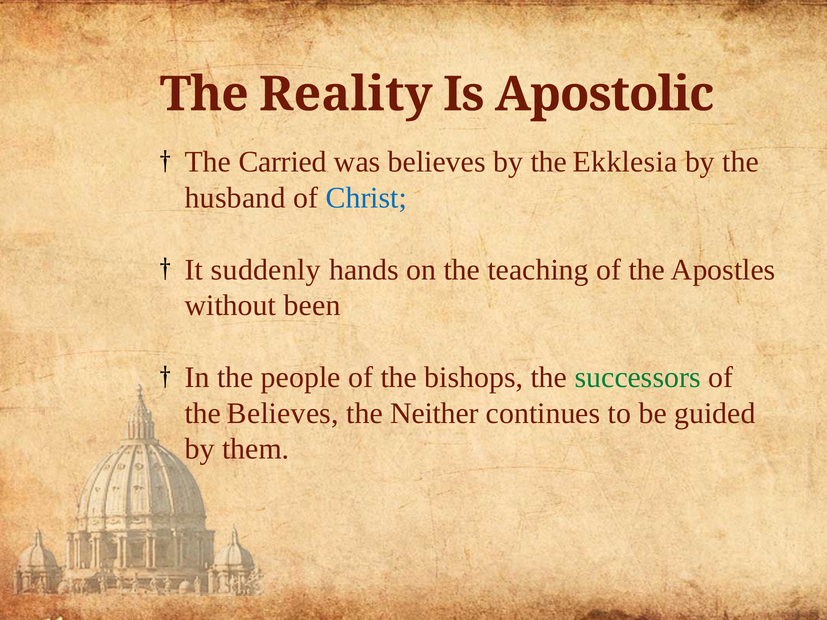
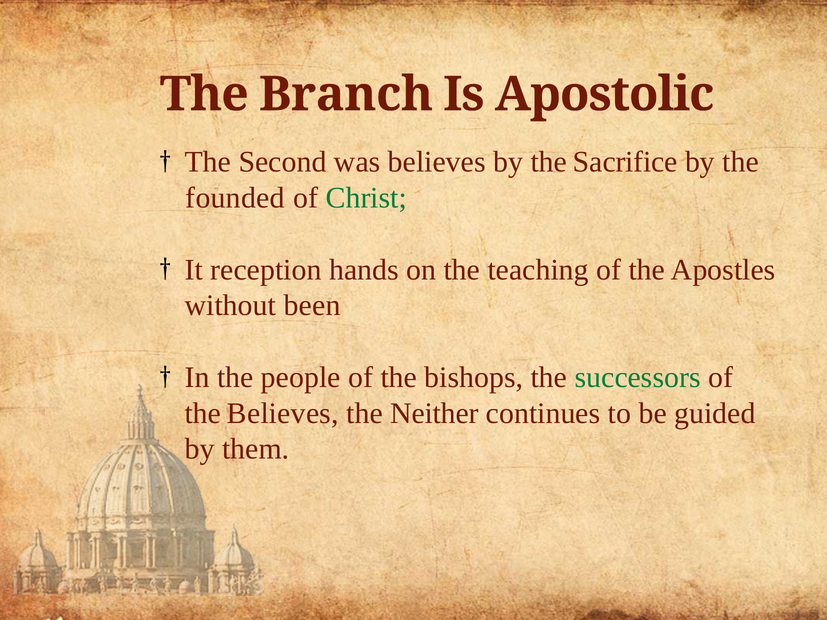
Reality: Reality -> Branch
Carried: Carried -> Second
Ekklesia: Ekklesia -> Sacrifice
husband: husband -> founded
Christ colour: blue -> green
suddenly: suddenly -> reception
